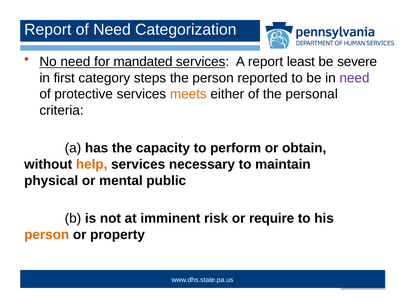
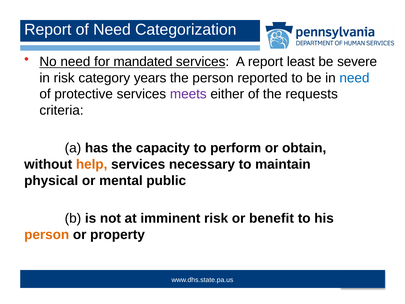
in first: first -> risk
steps: steps -> years
need at (354, 78) colour: purple -> blue
meets colour: orange -> purple
personal: personal -> requests
require: require -> benefit
